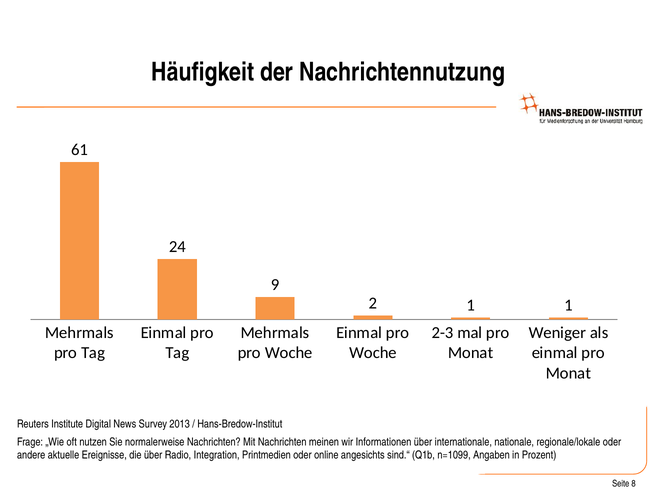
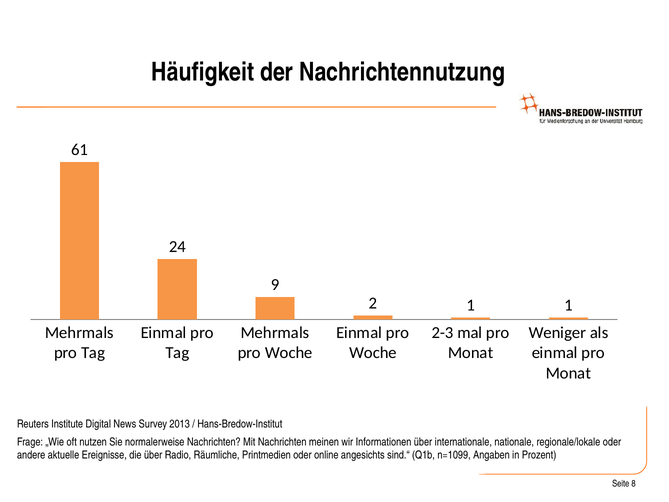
Integration: Integration -> Räumliche
